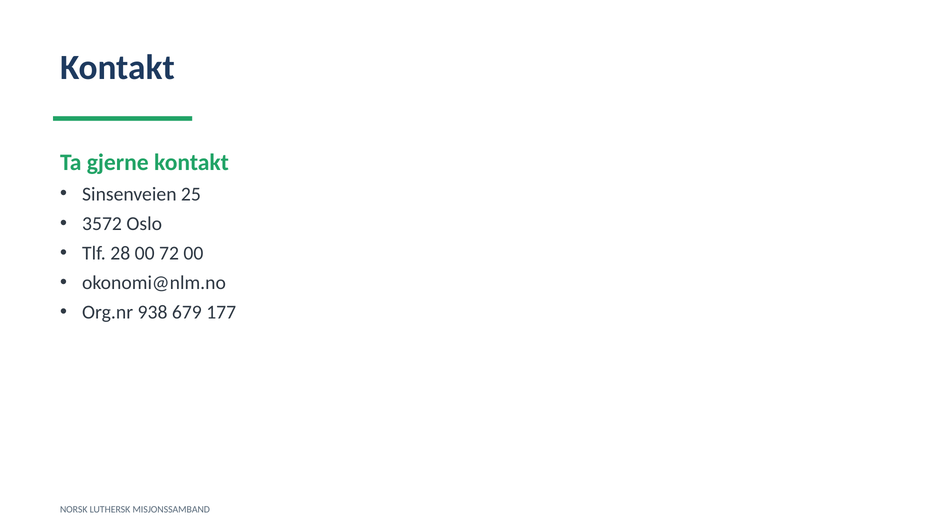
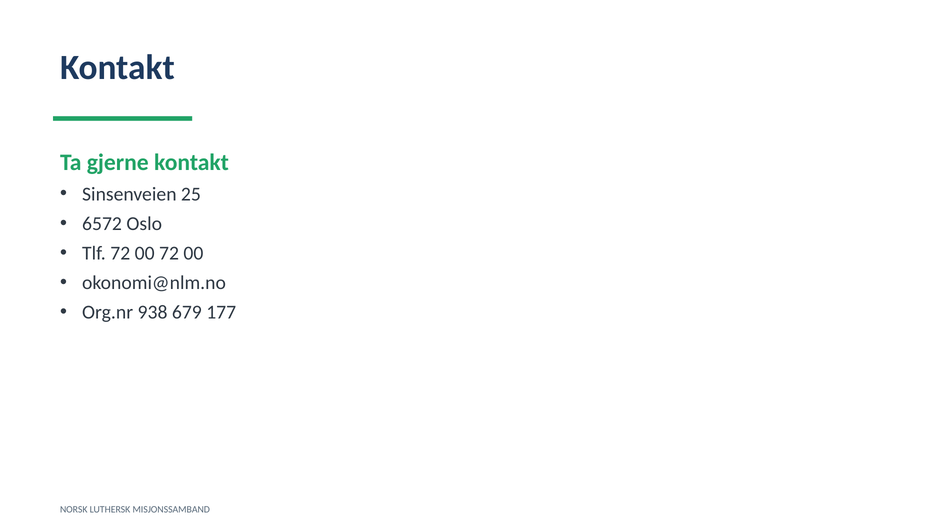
3572: 3572 -> 6572
Tlf 28: 28 -> 72
